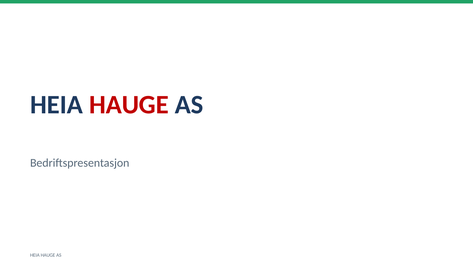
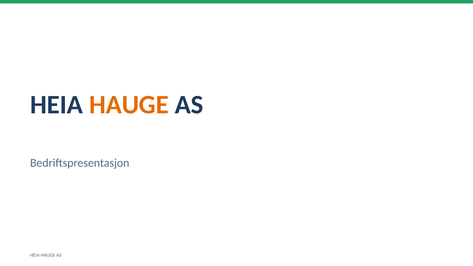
HAUGE at (129, 105) colour: red -> orange
